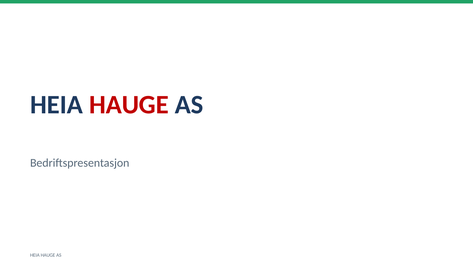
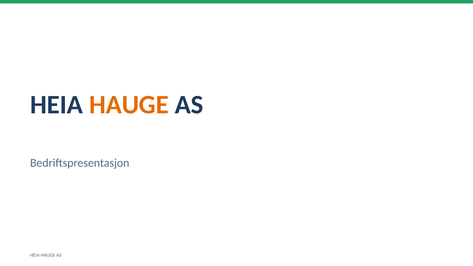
HAUGE at (129, 105) colour: red -> orange
